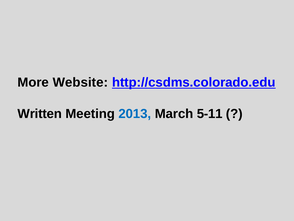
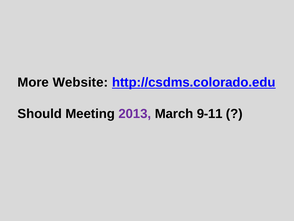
Written: Written -> Should
2013 colour: blue -> purple
5-11: 5-11 -> 9-11
